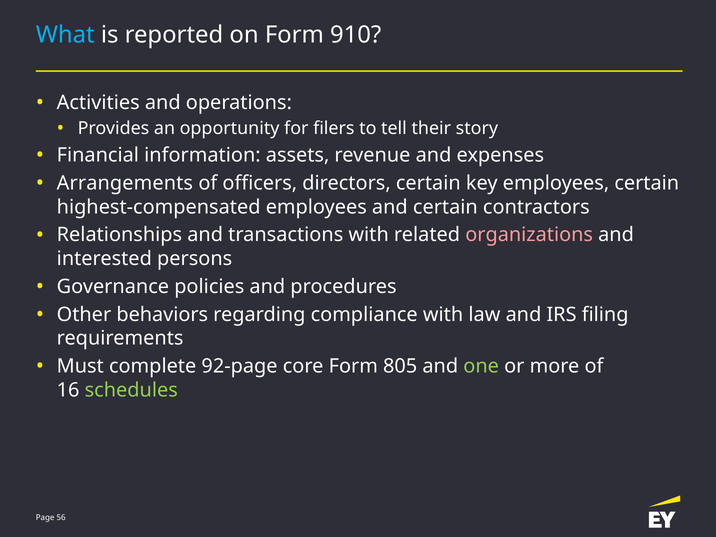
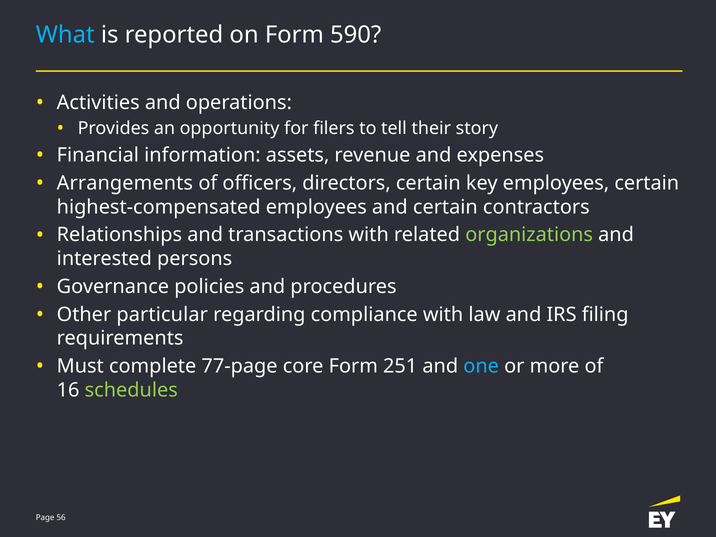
910: 910 -> 590
organizations colour: pink -> light green
behaviors: behaviors -> particular
92-page: 92-page -> 77-page
805: 805 -> 251
one colour: light green -> light blue
